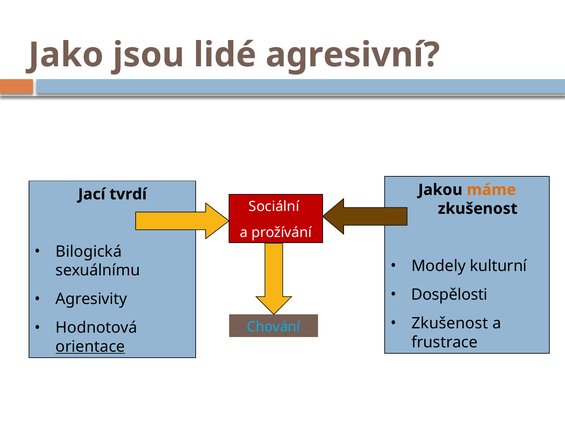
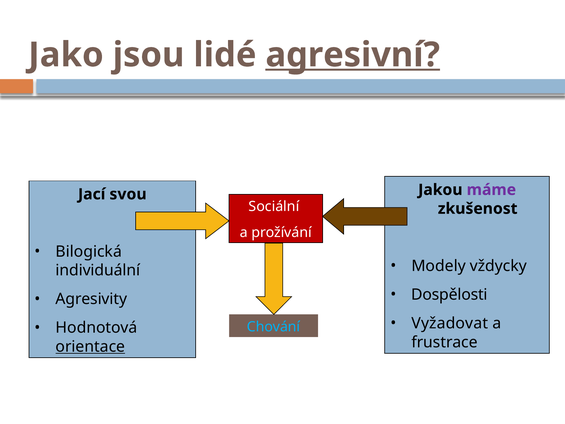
agresivní underline: none -> present
máme colour: orange -> purple
tvrdí: tvrdí -> svou
kulturní: kulturní -> vždycky
sexuálnímu: sexuálnímu -> individuální
Zkušenost at (450, 323): Zkušenost -> Vyžadovat
